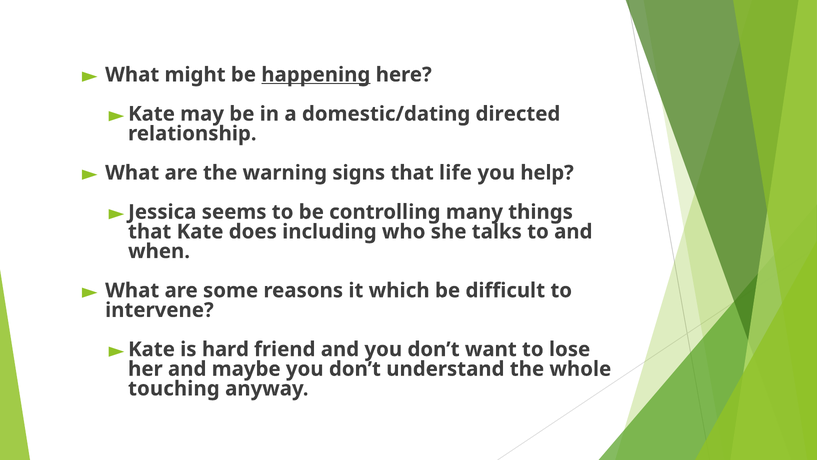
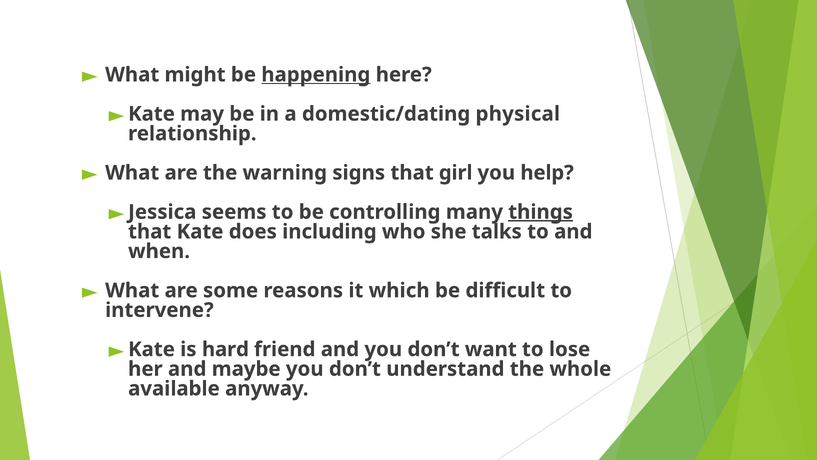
directed: directed -> physical
life: life -> girl
things underline: none -> present
touching: touching -> available
